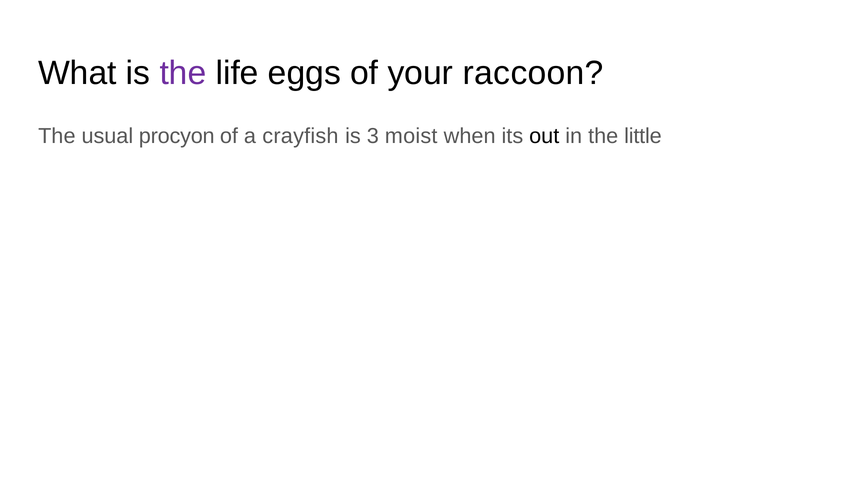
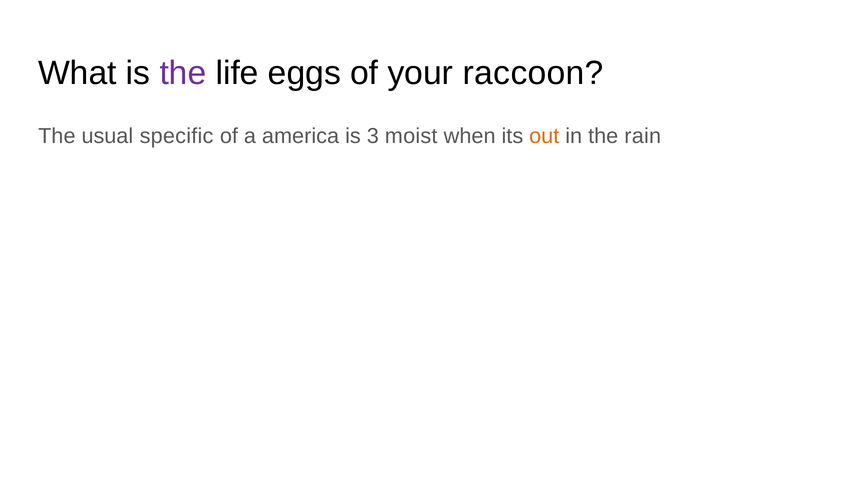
procyon: procyon -> specific
crayfish: crayfish -> america
out colour: black -> orange
little: little -> rain
